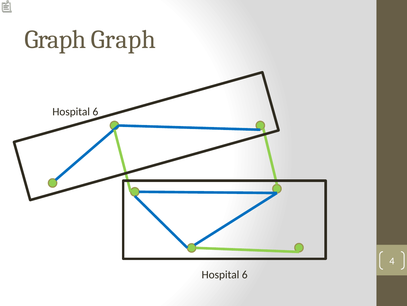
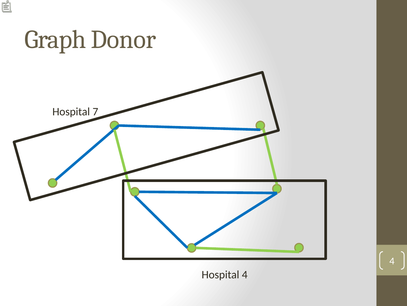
Graph Graph: Graph -> Donor
6 at (95, 111): 6 -> 7
6 at (245, 274): 6 -> 4
